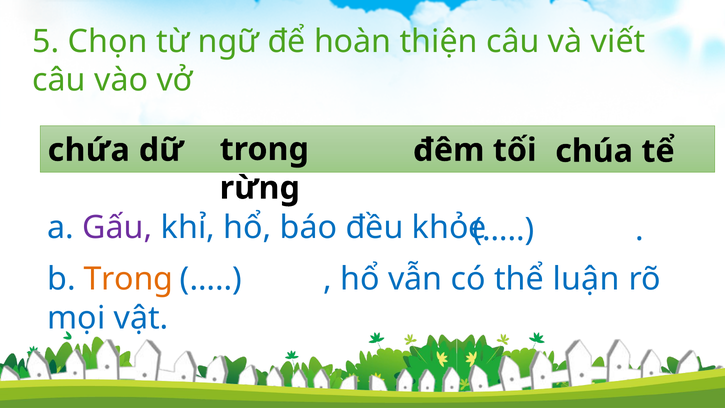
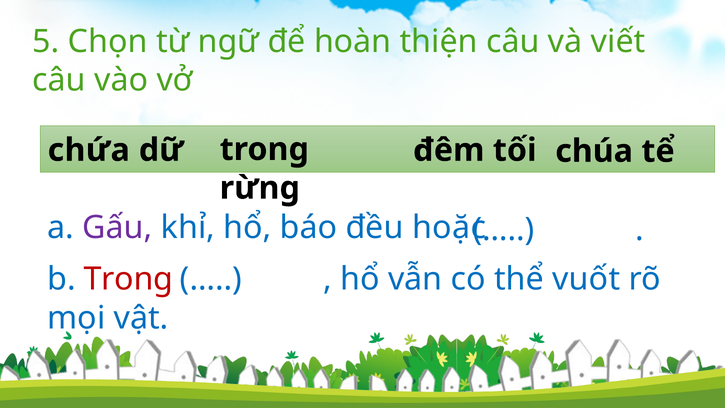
khỏe: khỏe -> hoặc
Trong at (128, 279) colour: orange -> red
luận: luận -> vuốt
